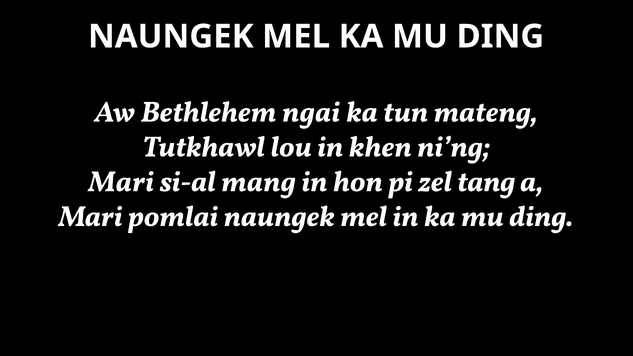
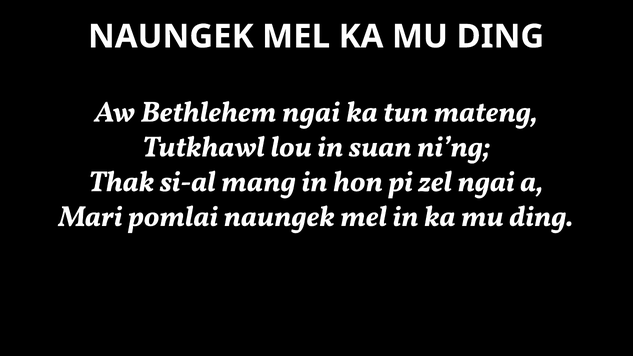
khen: khen -> suan
Mari at (121, 182): Mari -> Thak
zel tang: tang -> ngai
